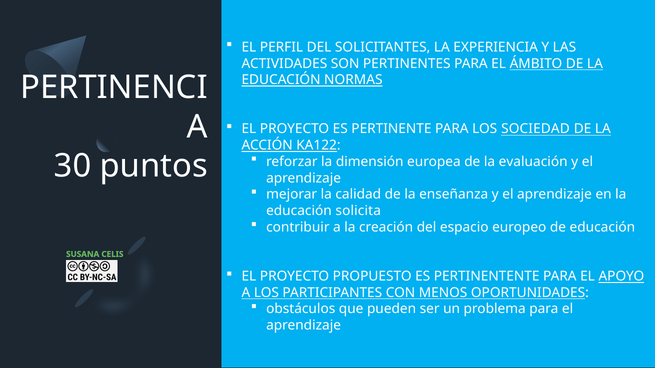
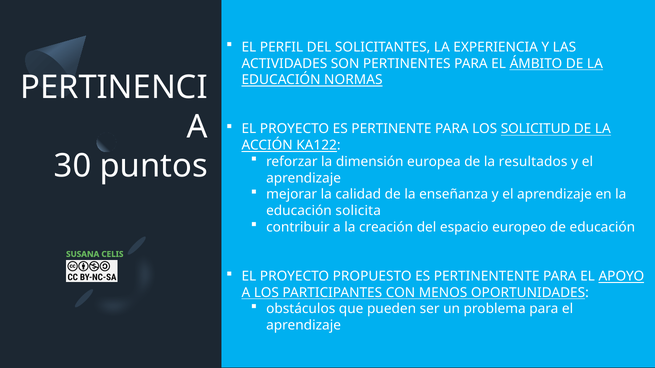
SOCIEDAD: SOCIEDAD -> SOLICITUD
evaluación: evaluación -> resultados
